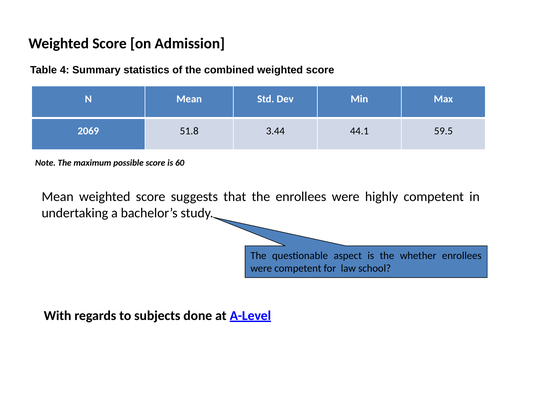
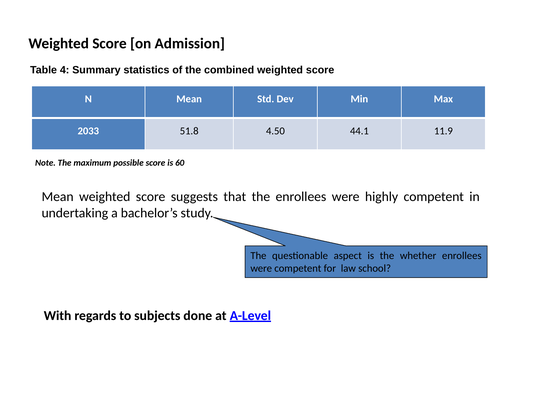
2069: 2069 -> 2033
3.44: 3.44 -> 4.50
59.5: 59.5 -> 11.9
